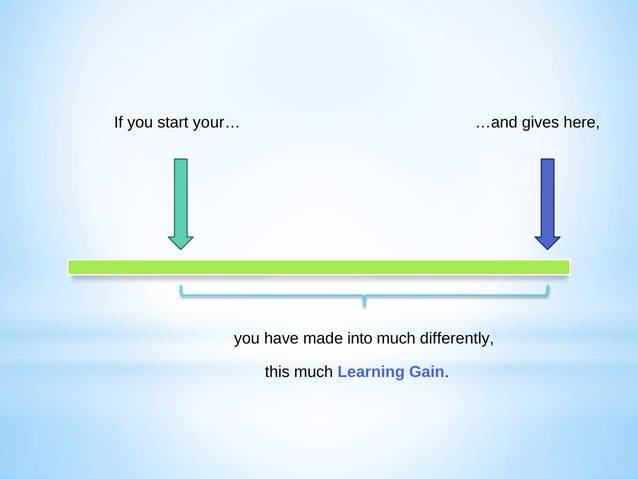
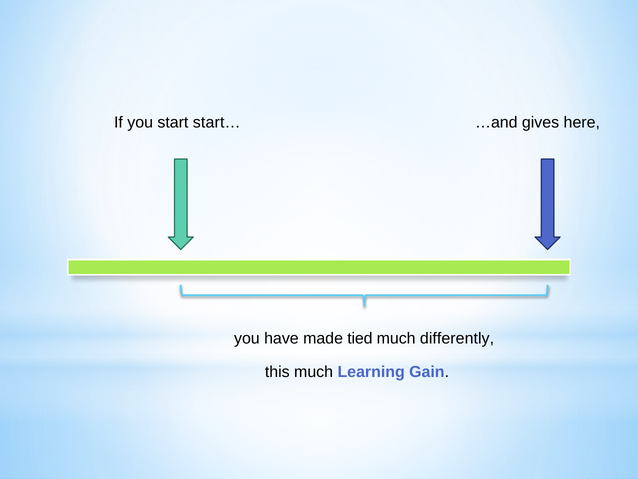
your…: your… -> start…
into: into -> tied
